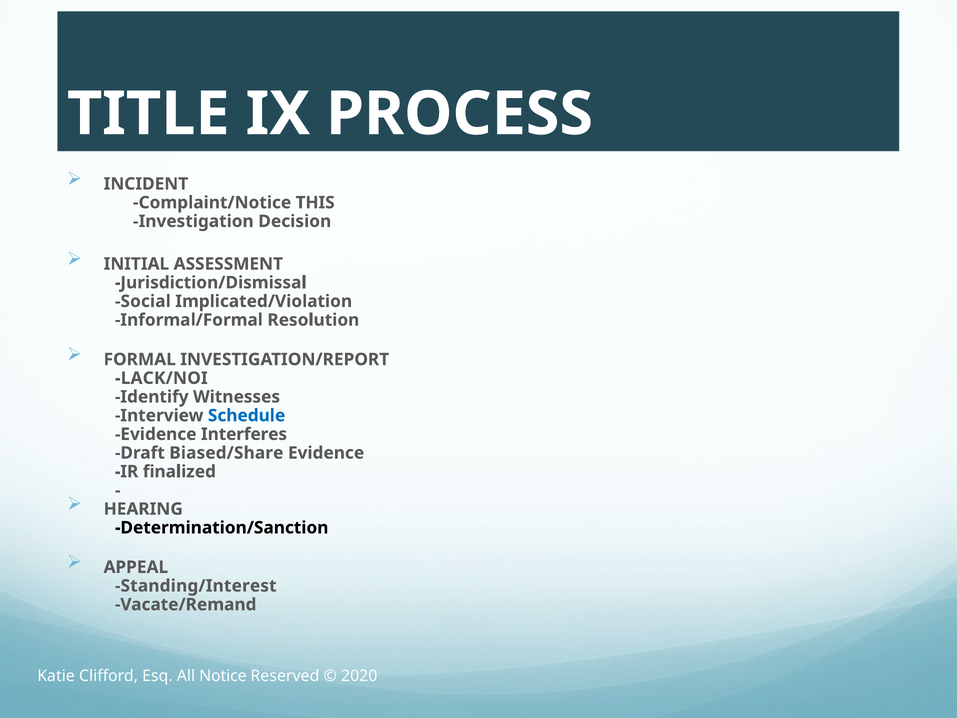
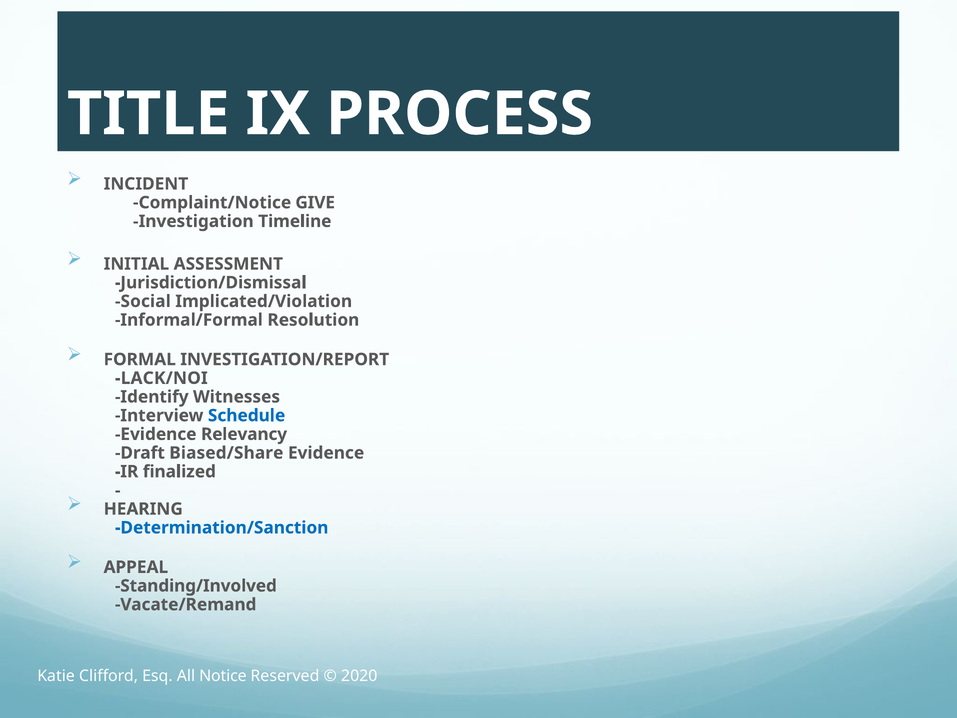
THIS: THIS -> GIVE
Decision: Decision -> Timeline
Interferes: Interferes -> Relevancy
Determination/Sanction colour: black -> blue
Standing/Interest: Standing/Interest -> Standing/Involved
